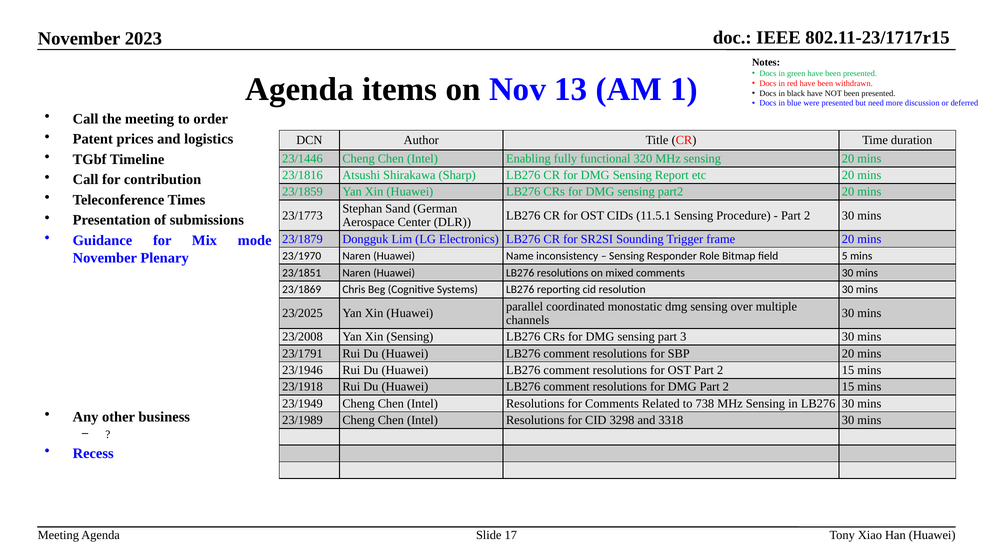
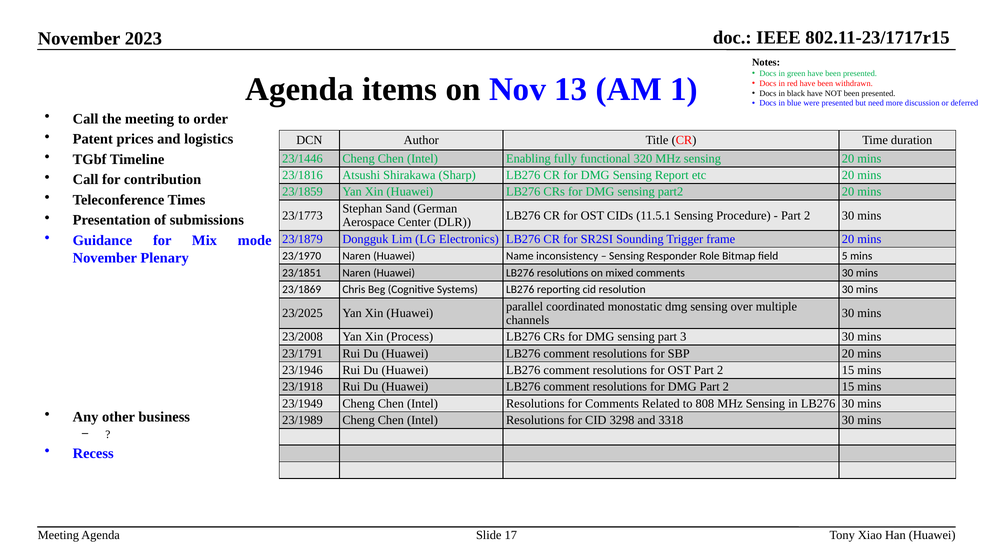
Xin Sensing: Sensing -> Process
738: 738 -> 808
